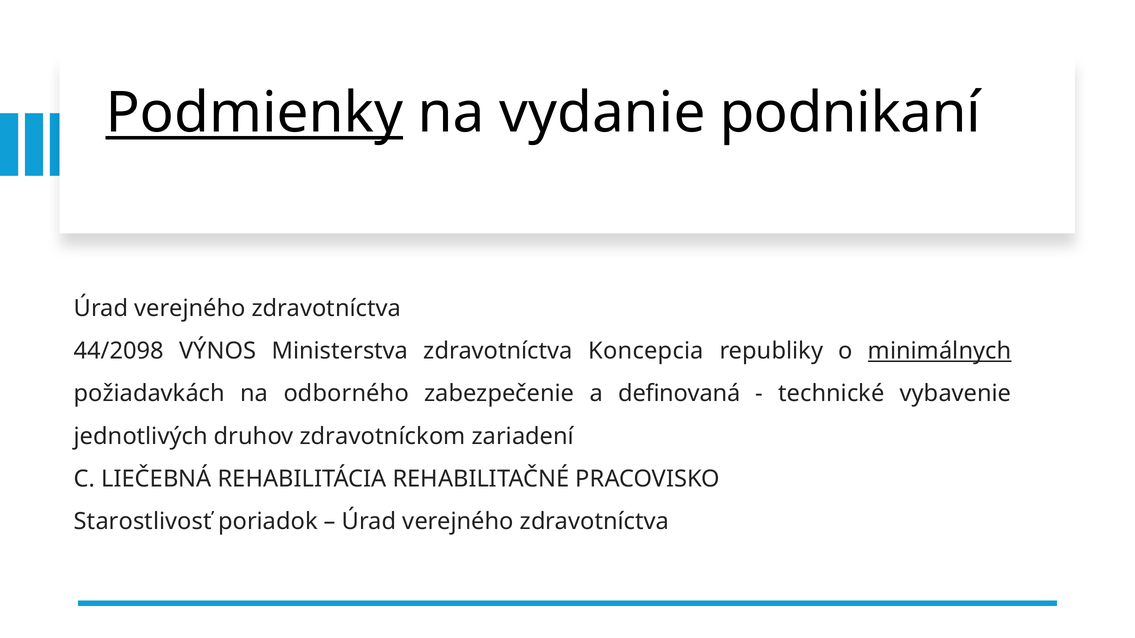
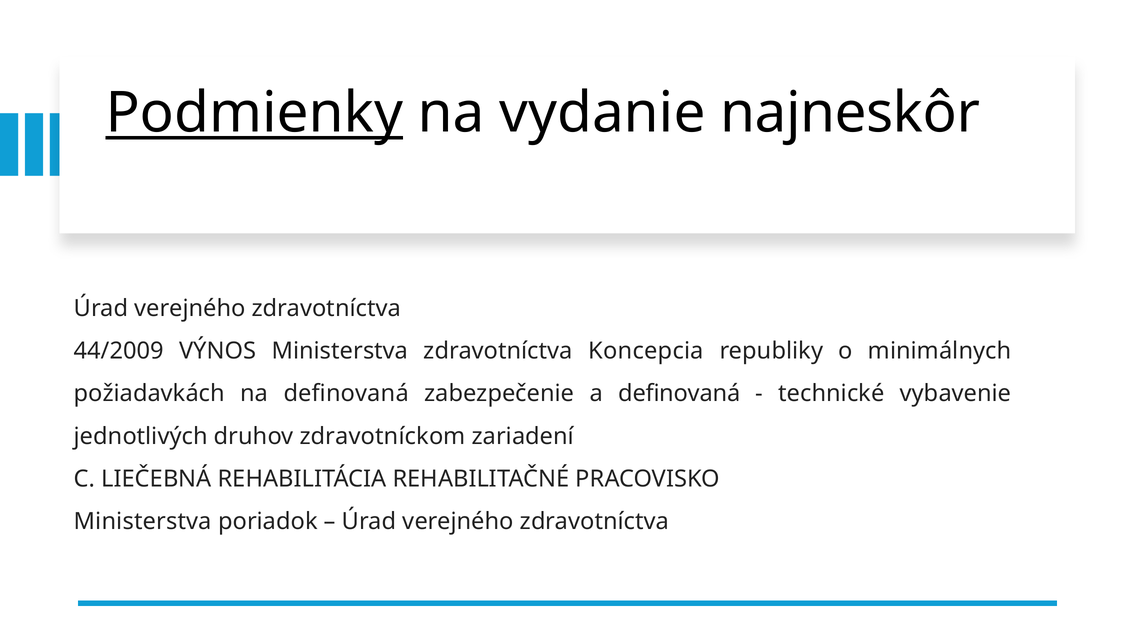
podnikaní: podnikaní -> najneskôr
44/2098: 44/2098 -> 44/2009
minimálnych underline: present -> none
na odborného: odborného -> definovaná
Starostlivosť at (143, 522): Starostlivosť -> Ministerstva
